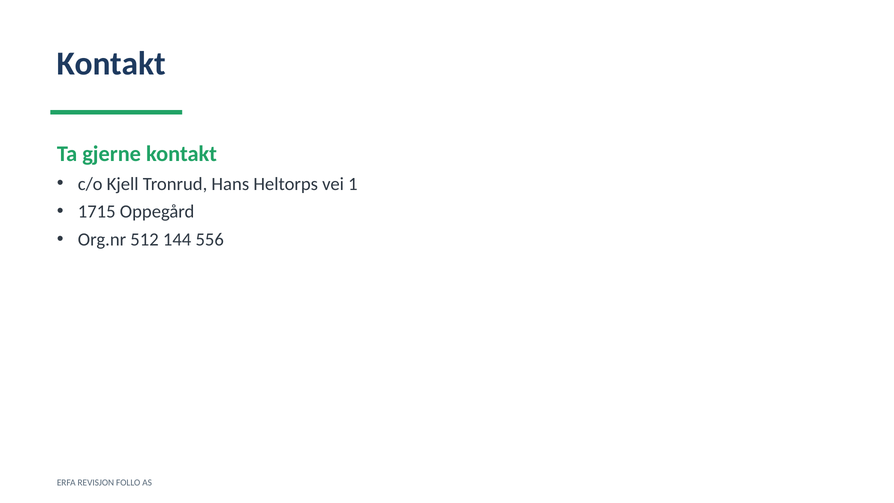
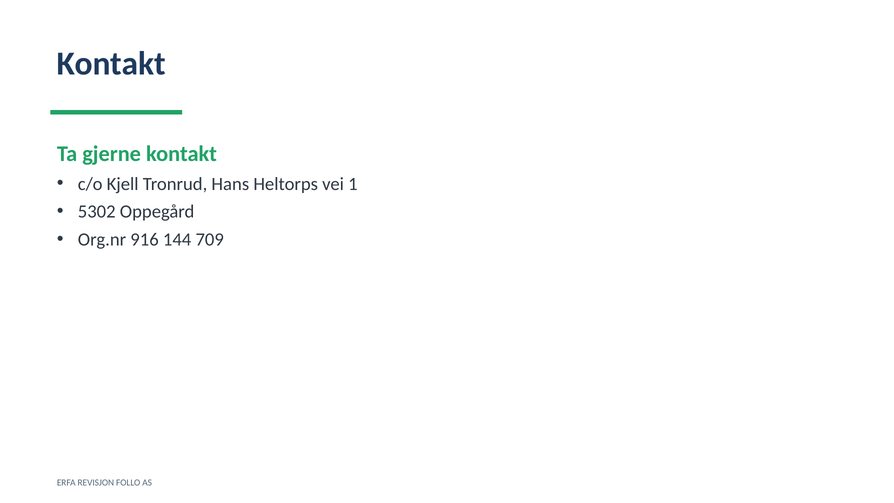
1715: 1715 -> 5302
512: 512 -> 916
556: 556 -> 709
